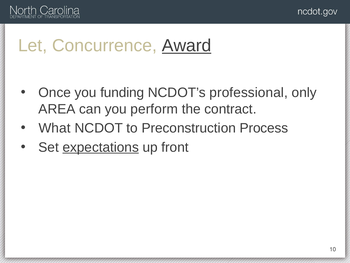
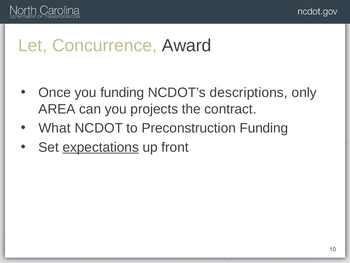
Award underline: present -> none
professional: professional -> descriptions
perform: perform -> projects
Preconstruction Process: Process -> Funding
